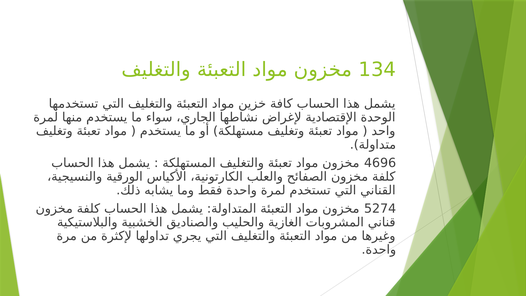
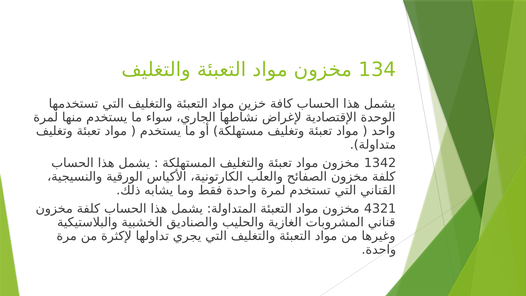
4696: 4696 -> 1342
5274: 5274 -> 4321
